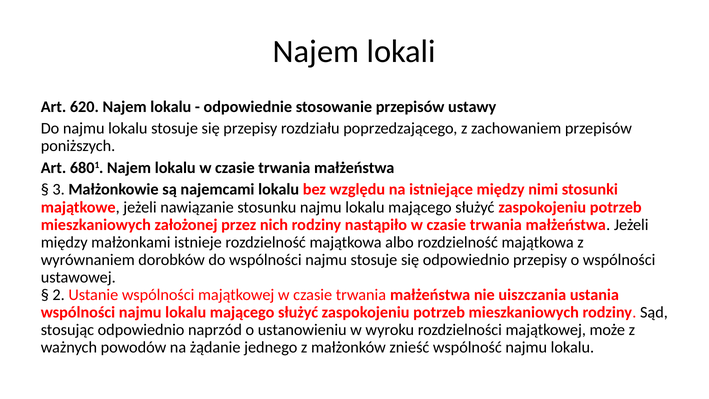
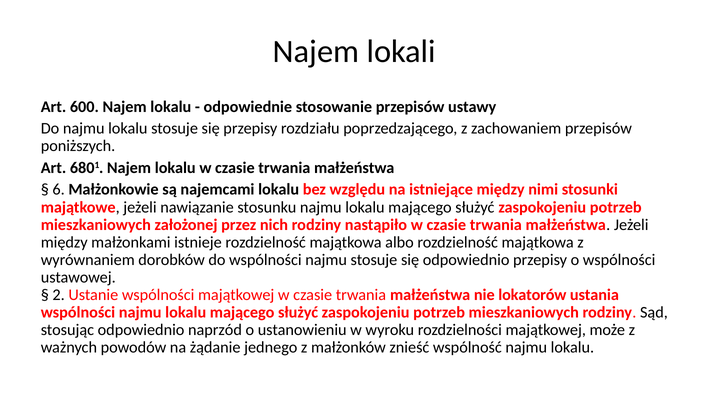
620: 620 -> 600
3: 3 -> 6
uiszczania: uiszczania -> lokatorów
